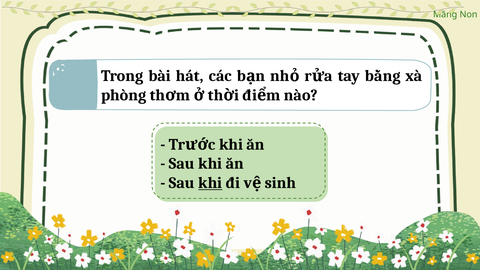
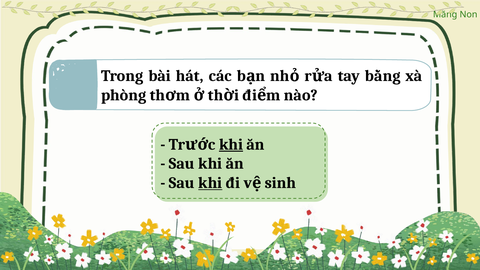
khi at (231, 144) underline: none -> present
